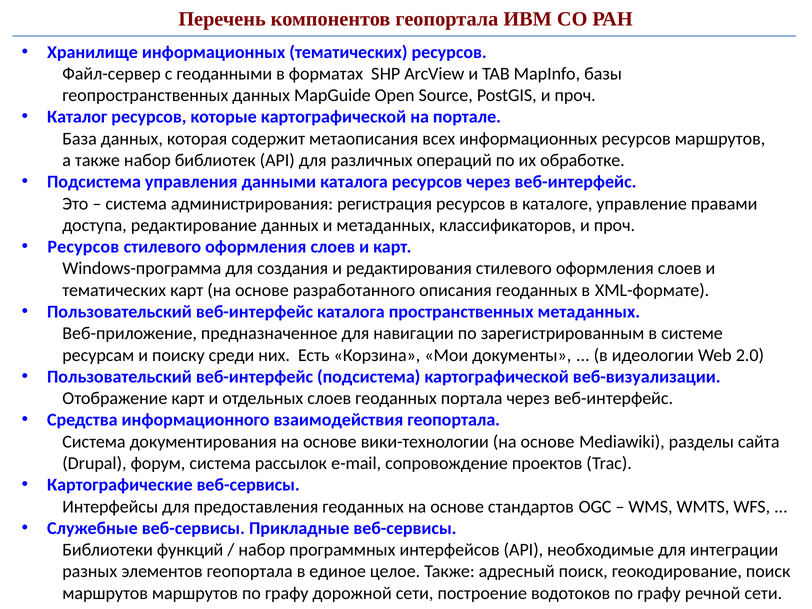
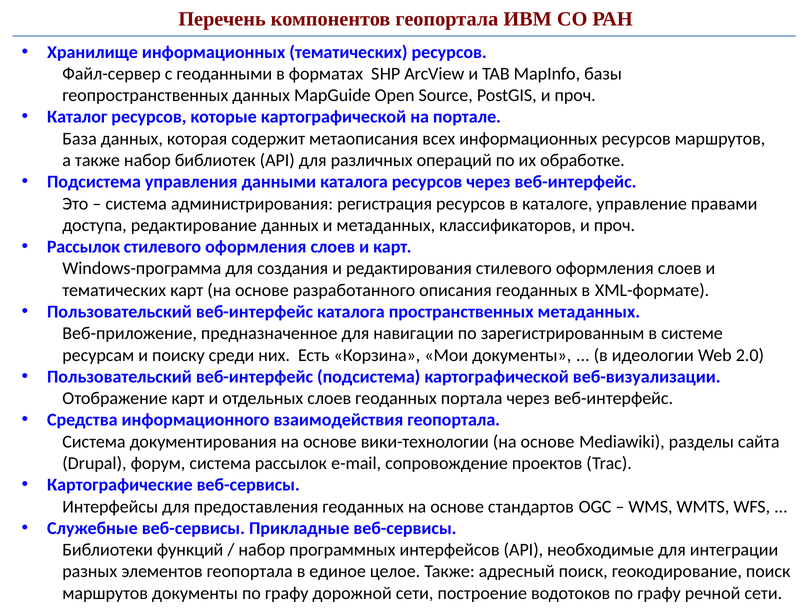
Ресурсов at (83, 247): Ресурсов -> Рассылок
маршрутов маршрутов: маршрутов -> документы
